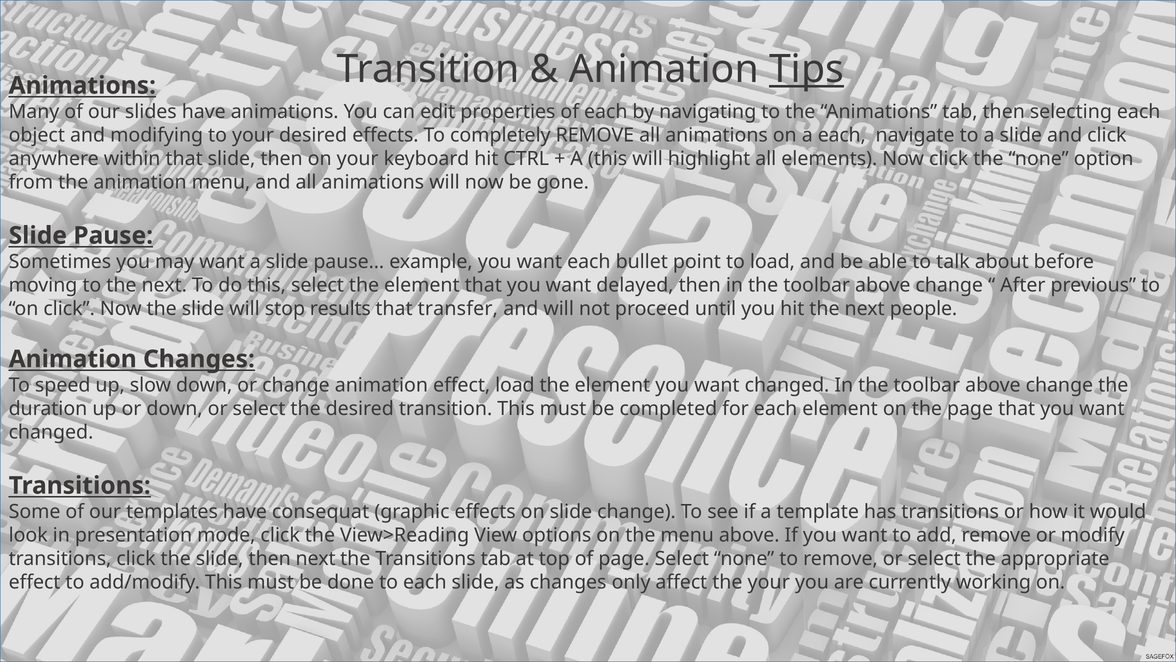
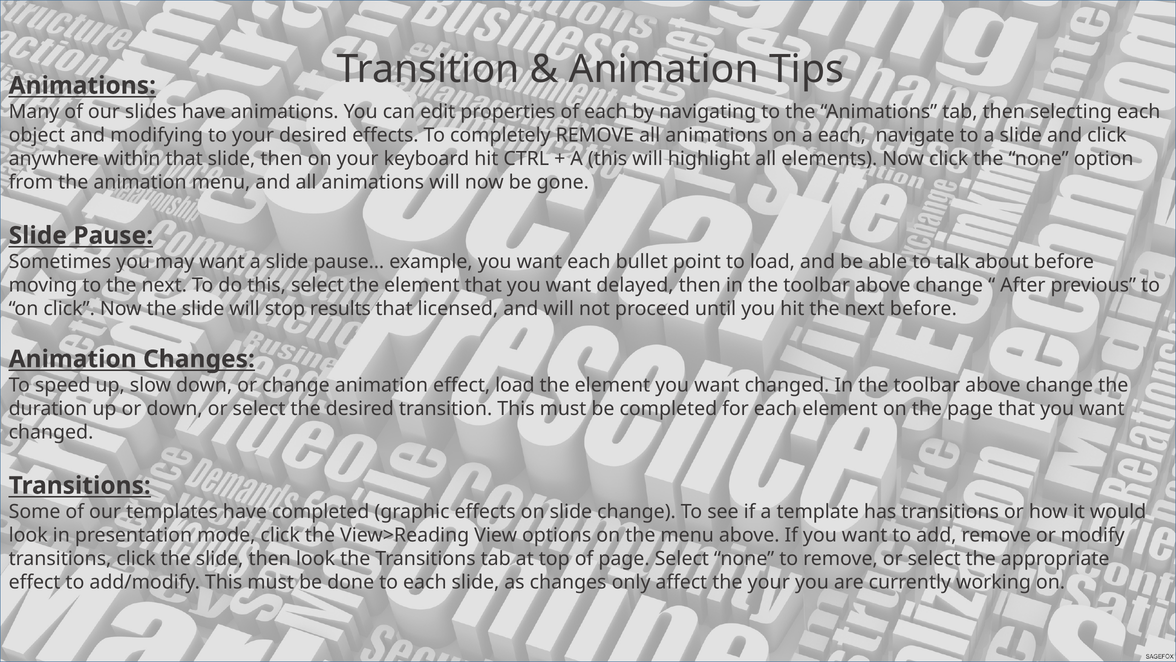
Tips underline: present -> none
transfer: transfer -> licensed
next people: people -> before
have consequat: consequat -> completed
then next: next -> look
